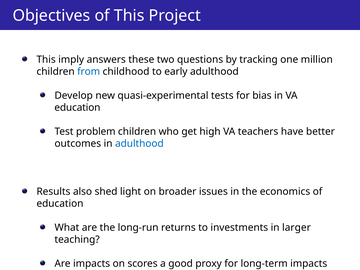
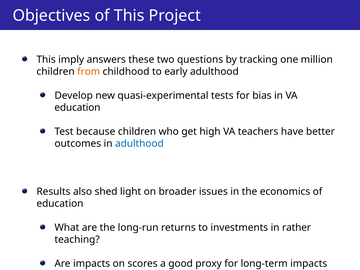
from colour: blue -> orange
problem: problem -> because
larger: larger -> rather
